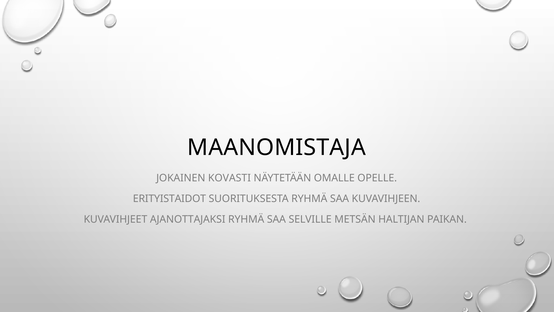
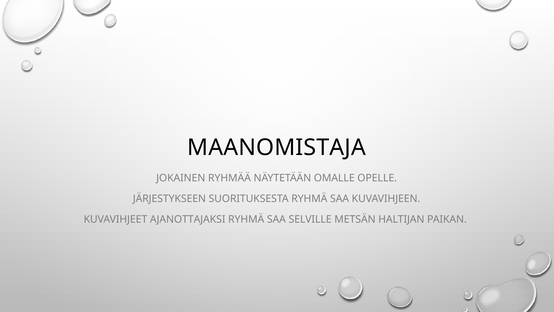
KOVASTI: KOVASTI -> RYHMÄÄ
ERITYISTAIDOT: ERITYISTAIDOT -> JÄRJESTYKSEEN
